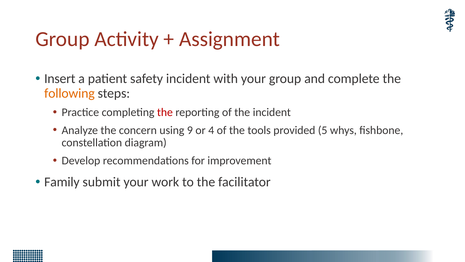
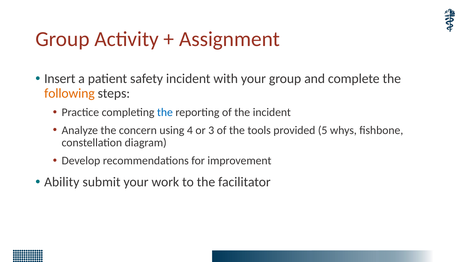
the at (165, 112) colour: red -> blue
9: 9 -> 4
4: 4 -> 3
Family: Family -> Ability
